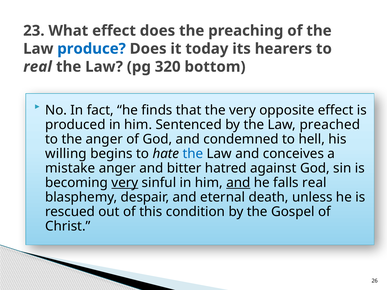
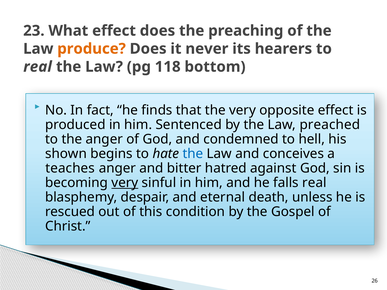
produce colour: blue -> orange
today: today -> never
320: 320 -> 118
willing: willing -> shown
mistake: mistake -> teaches
and at (238, 183) underline: present -> none
